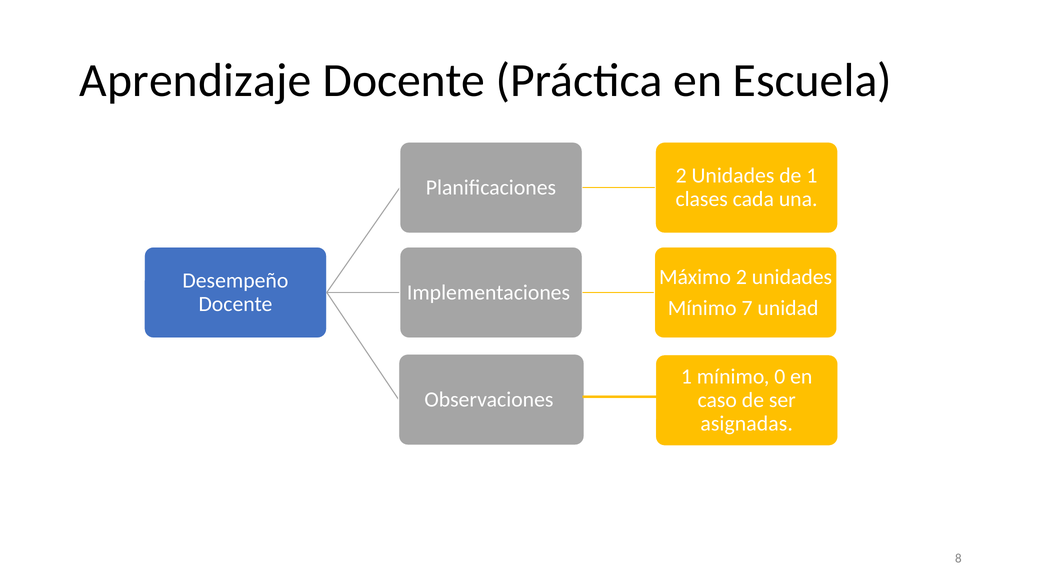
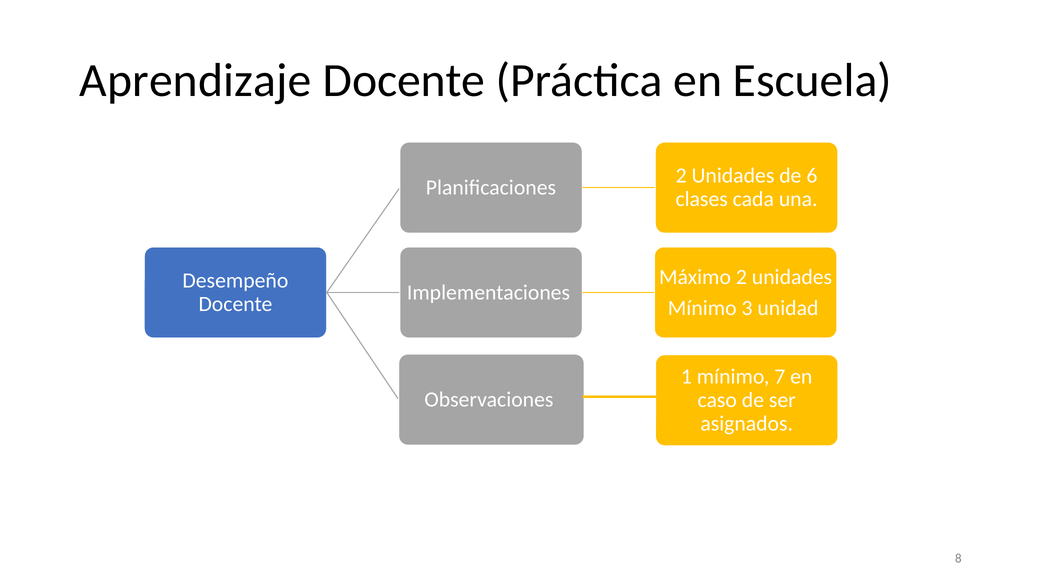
de 1: 1 -> 6
7: 7 -> 3
0: 0 -> 7
asignadas: asignadas -> asignados
